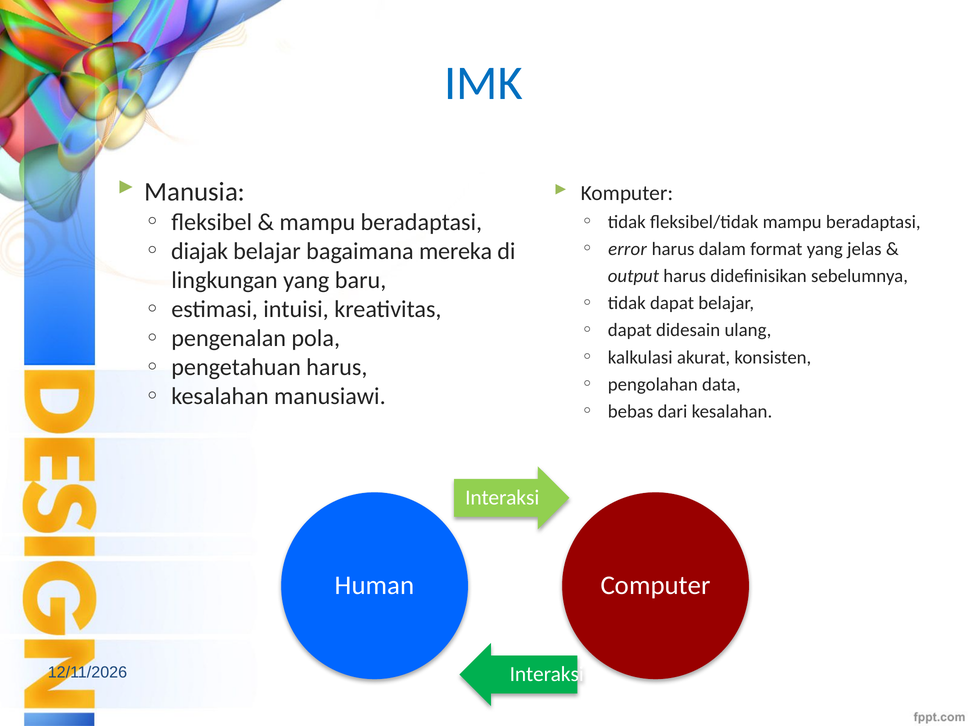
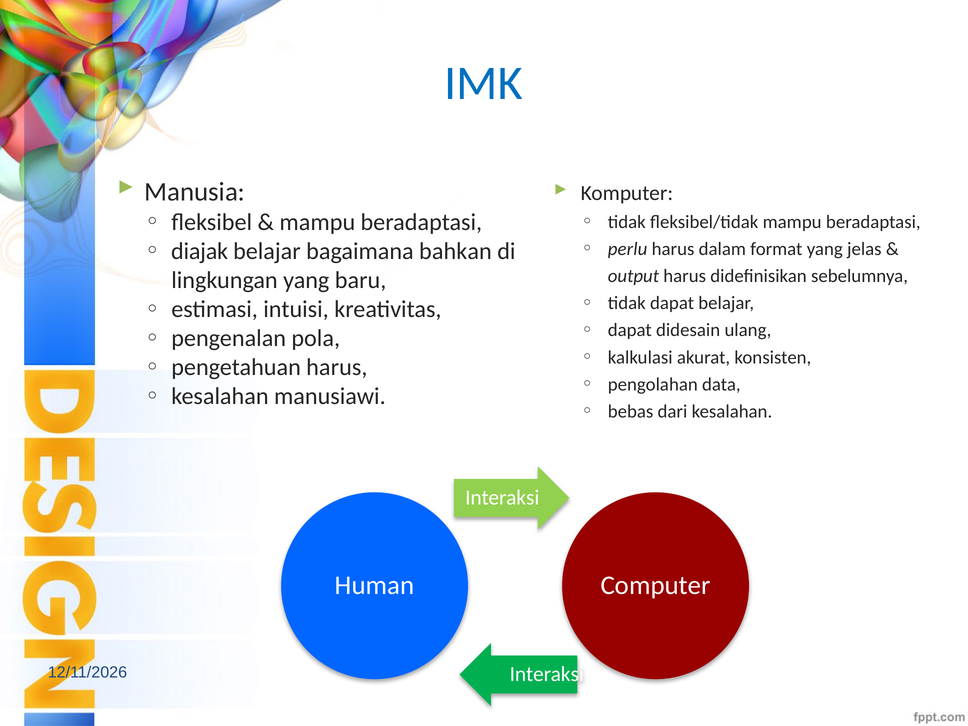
mereka: mereka -> bahkan
error: error -> perlu
